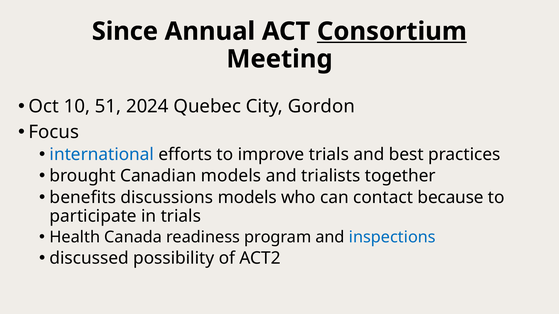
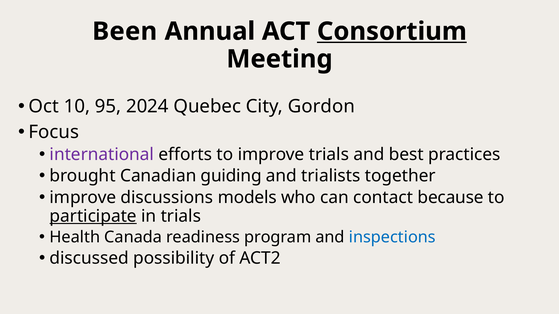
Since: Since -> Been
51: 51 -> 95
international colour: blue -> purple
Canadian models: models -> guiding
benefits at (83, 198): benefits -> improve
participate underline: none -> present
